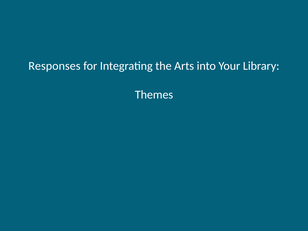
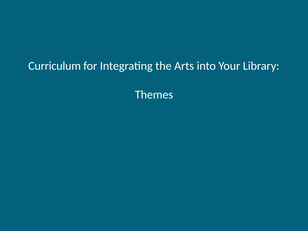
Responses: Responses -> Curriculum
